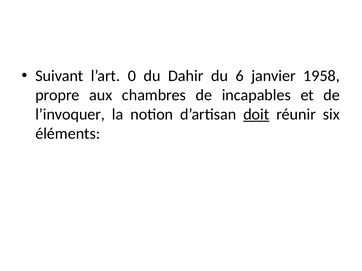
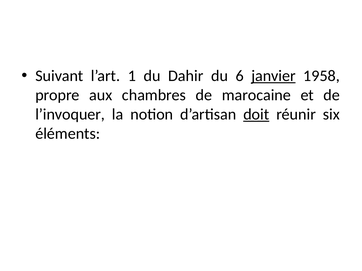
0: 0 -> 1
janvier underline: none -> present
incapables: incapables -> marocaine
